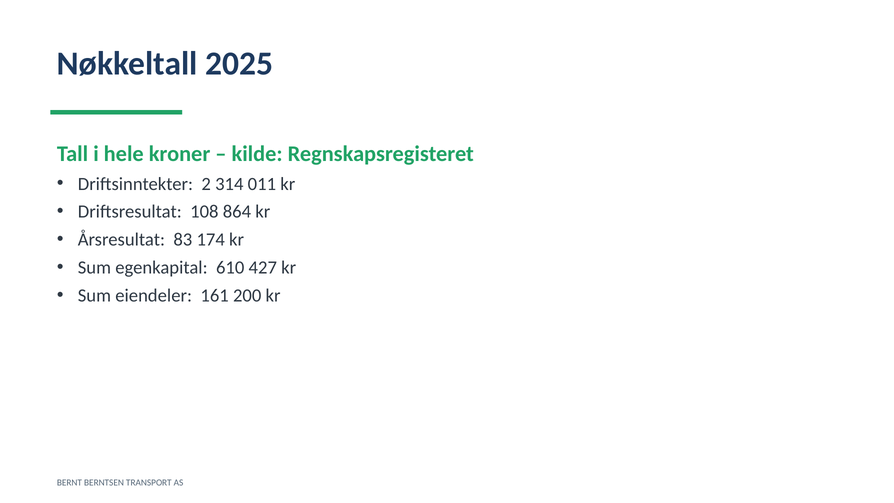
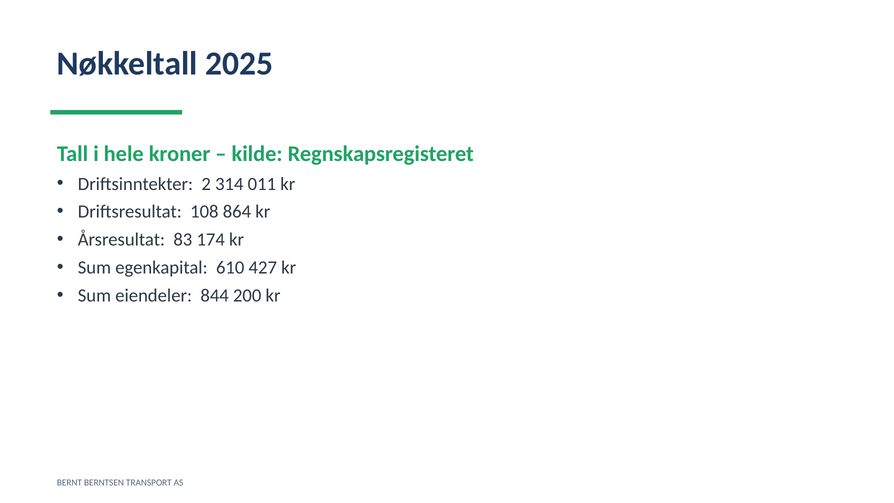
161: 161 -> 844
